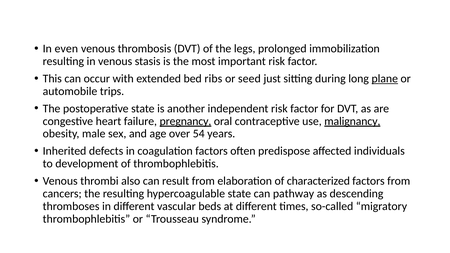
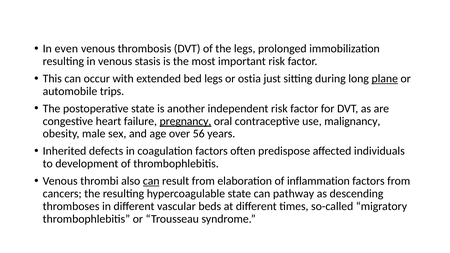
bed ribs: ribs -> legs
seed: seed -> ostia
malignancy underline: present -> none
54: 54 -> 56
can at (151, 181) underline: none -> present
characterized: characterized -> inflammation
